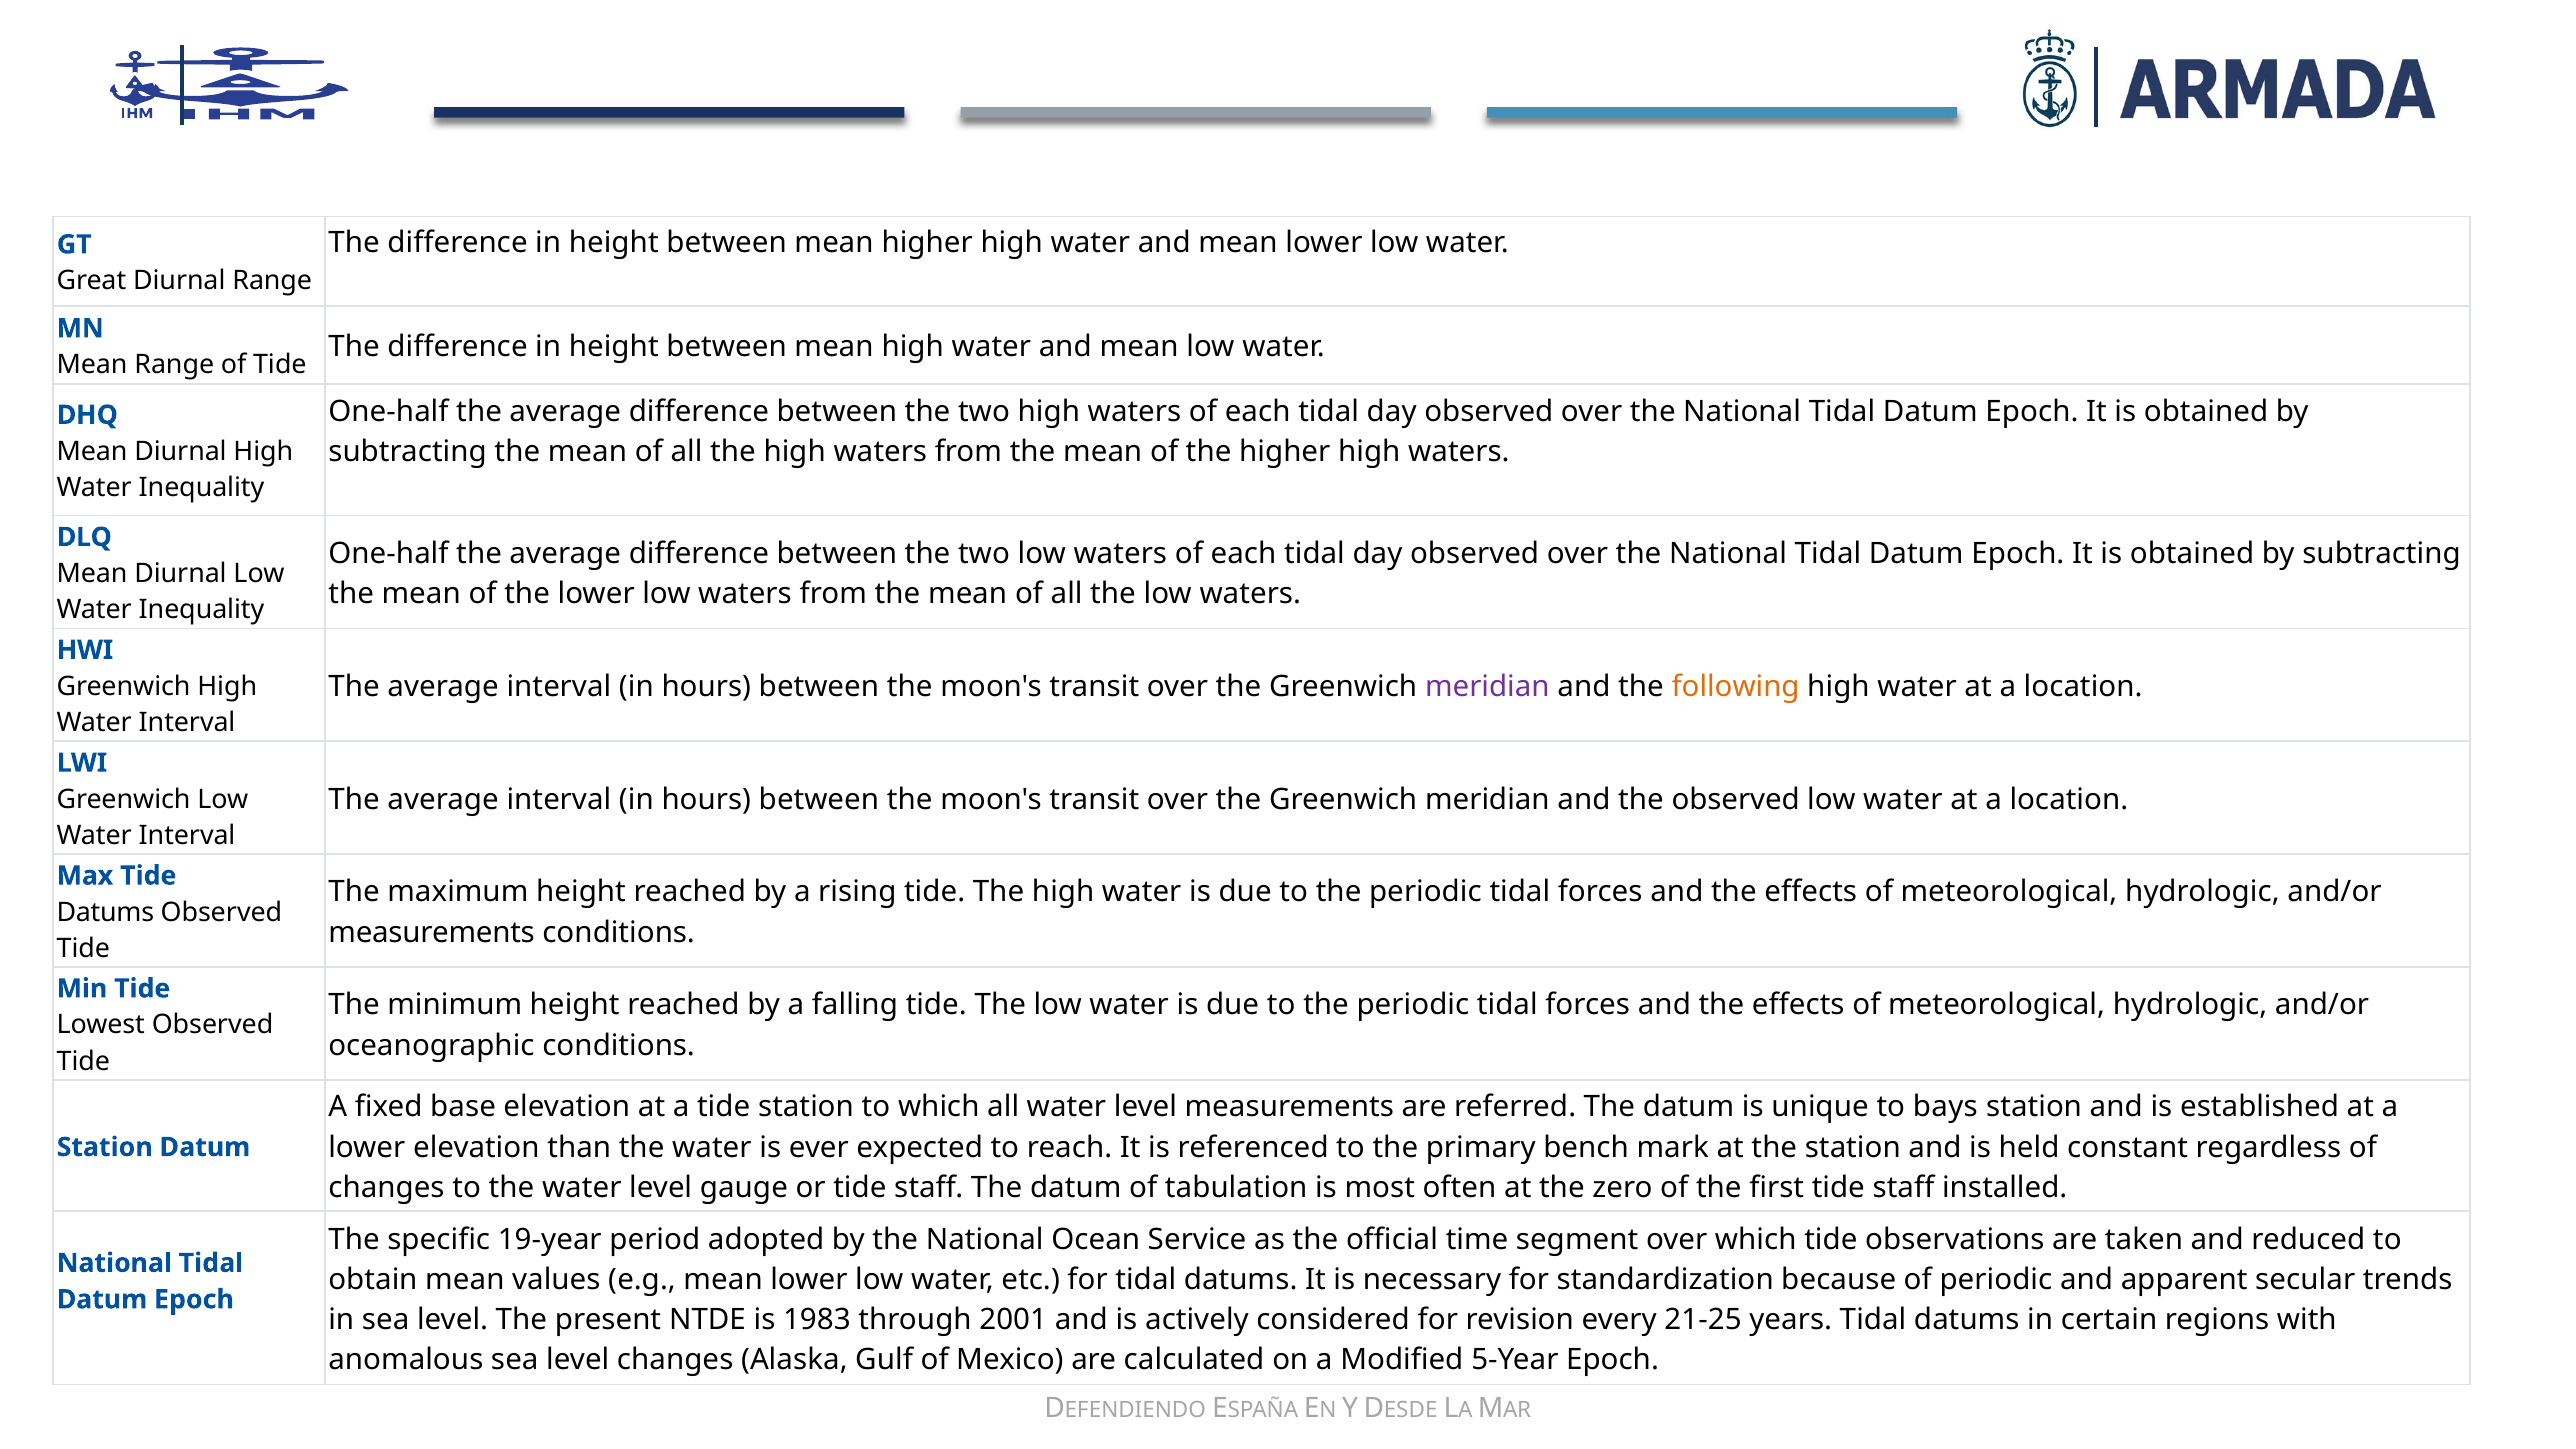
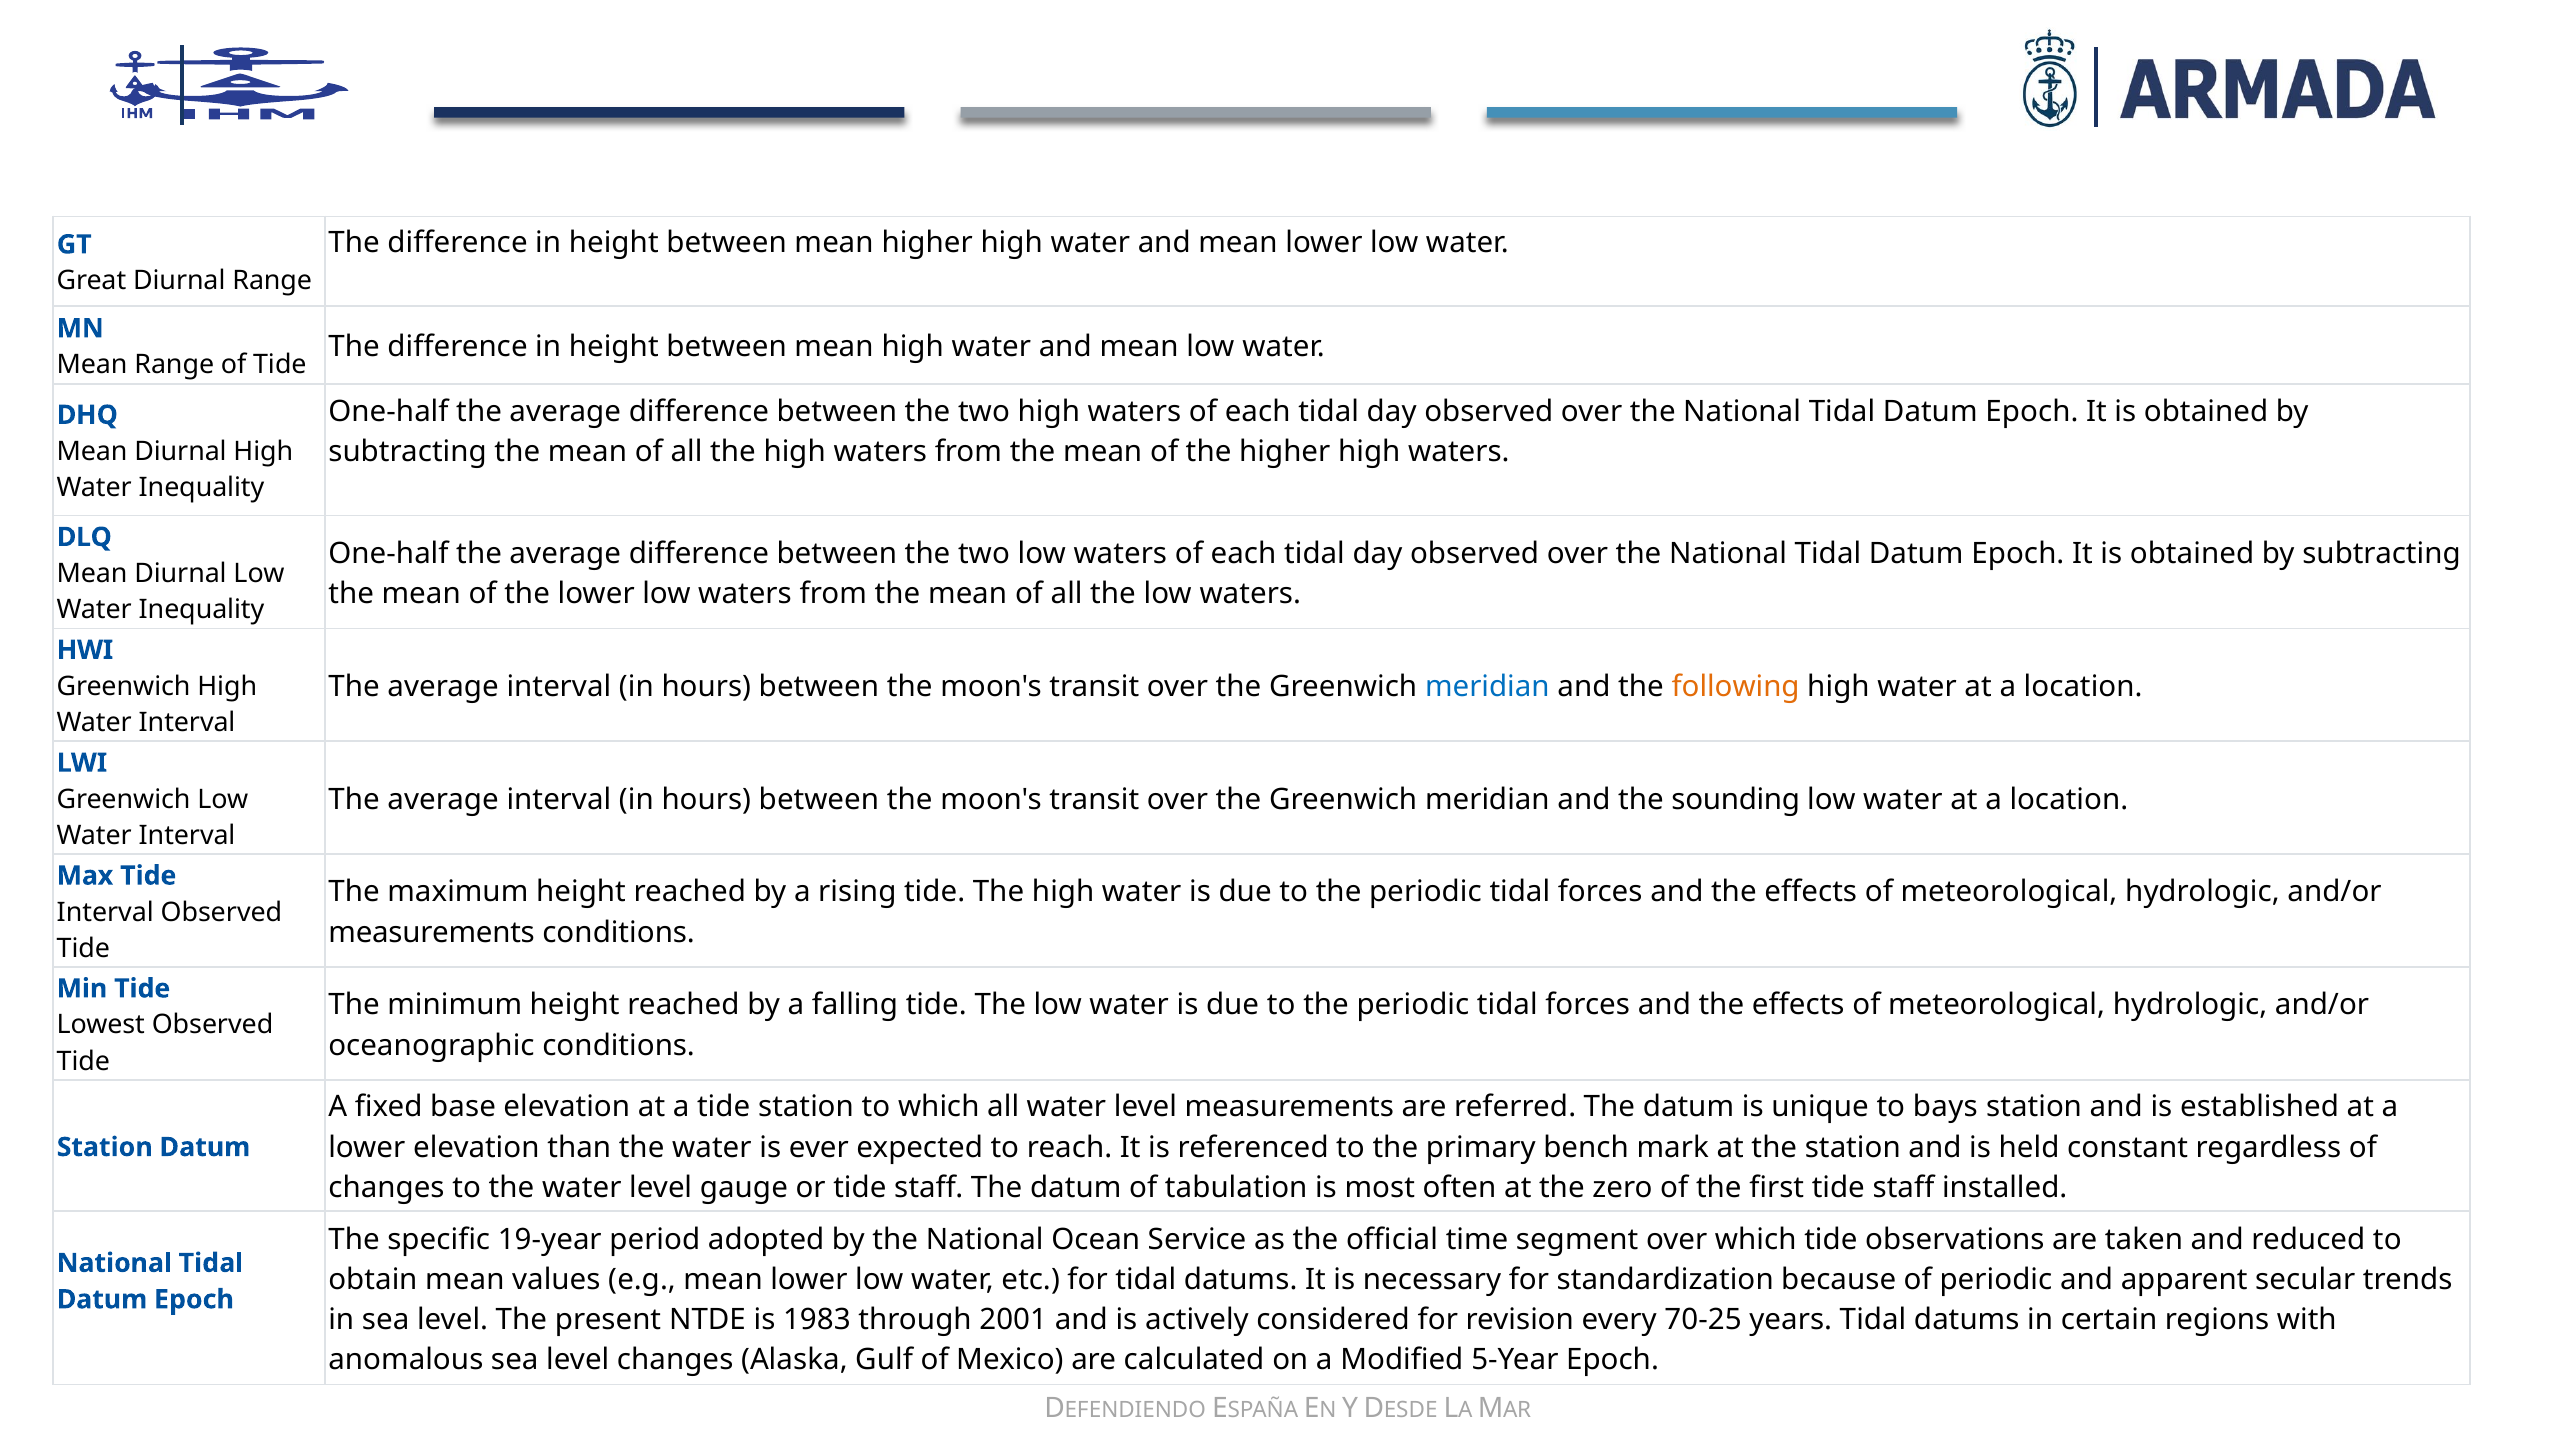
meridian at (1487, 687) colour: purple -> blue
the observed: observed -> sounding
Datums at (105, 912): Datums -> Interval
21-25: 21-25 -> 70-25
